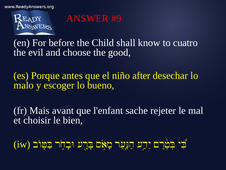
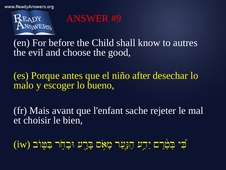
cuatro: cuatro -> autres
